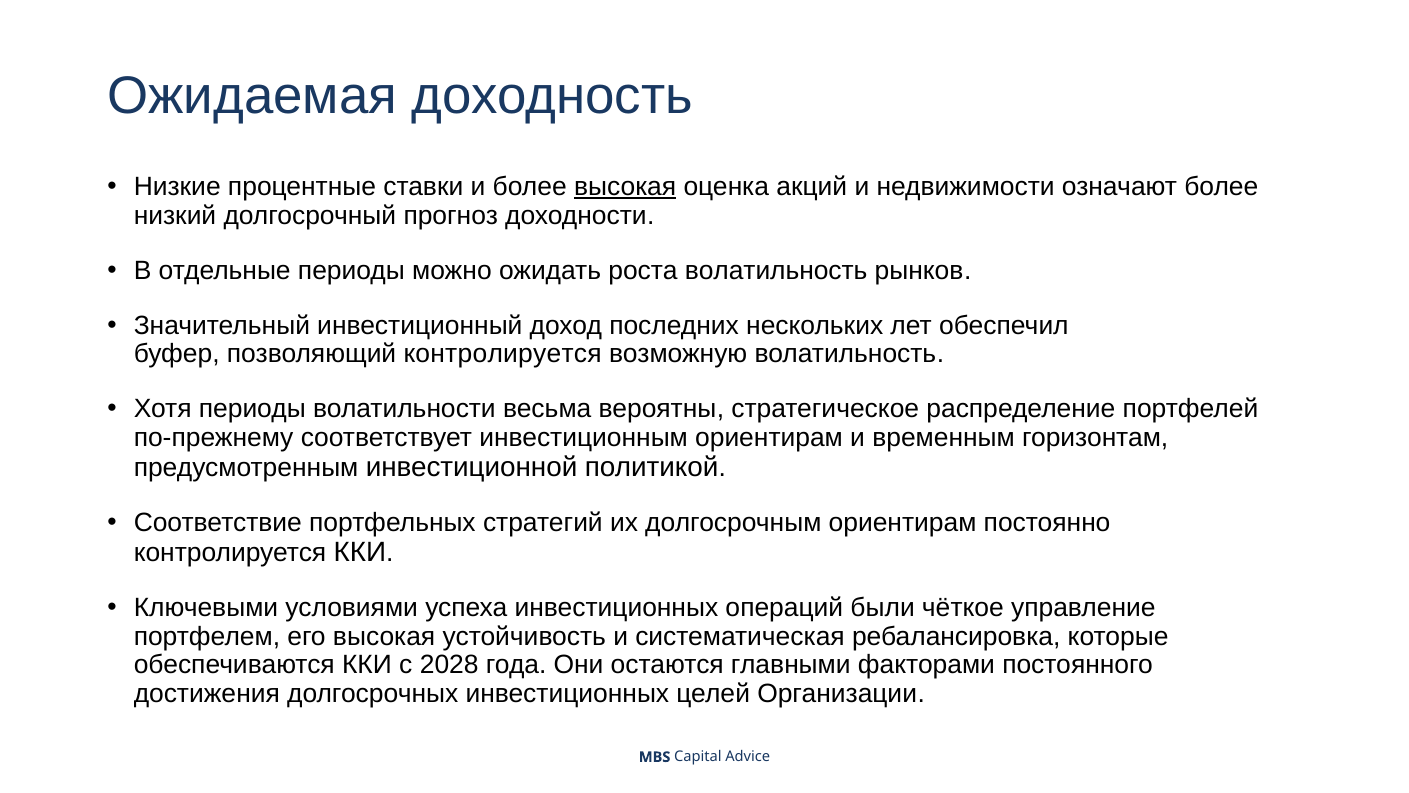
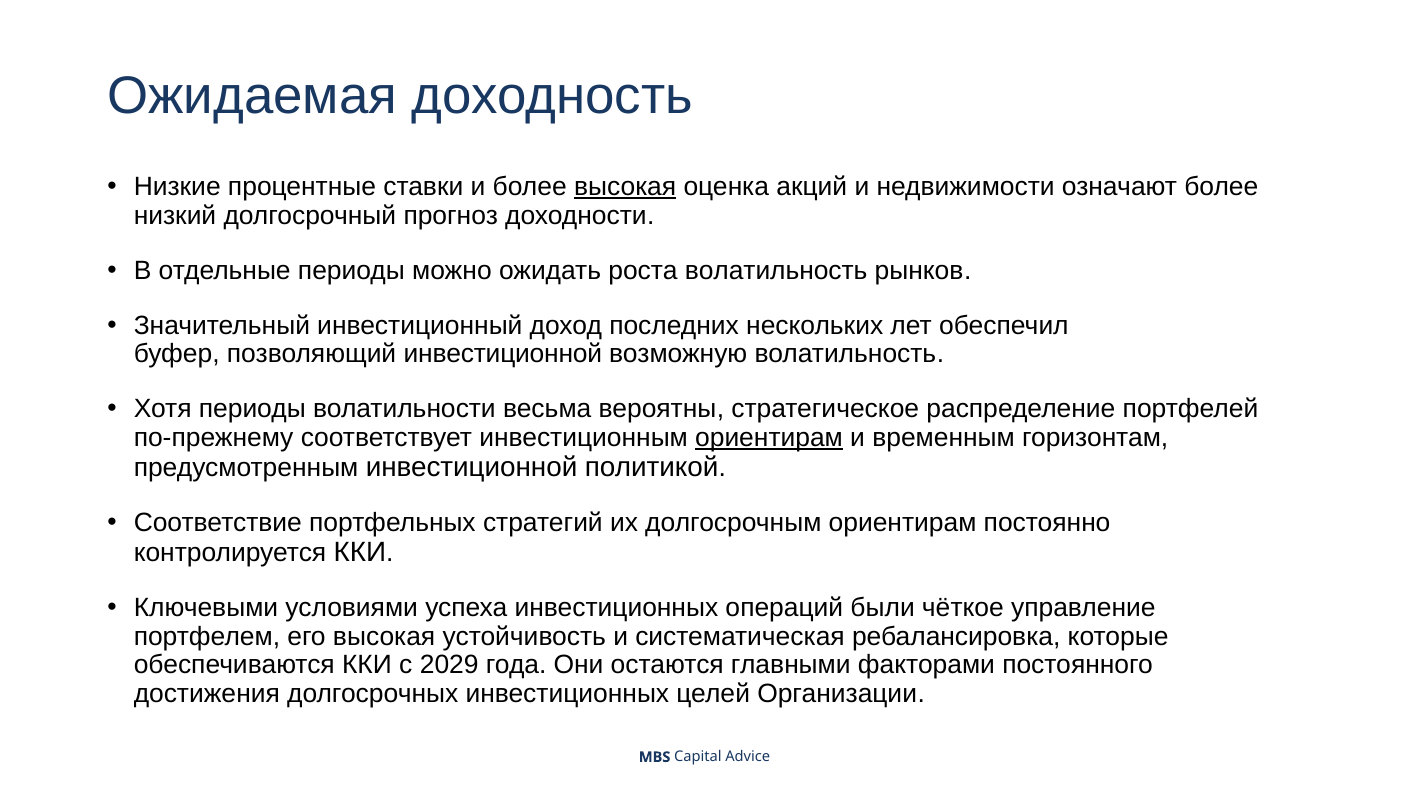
позволяющий контролируется: контролируется -> инвестиционной
ориентирам at (769, 437) underline: none -> present
2028: 2028 -> 2029
